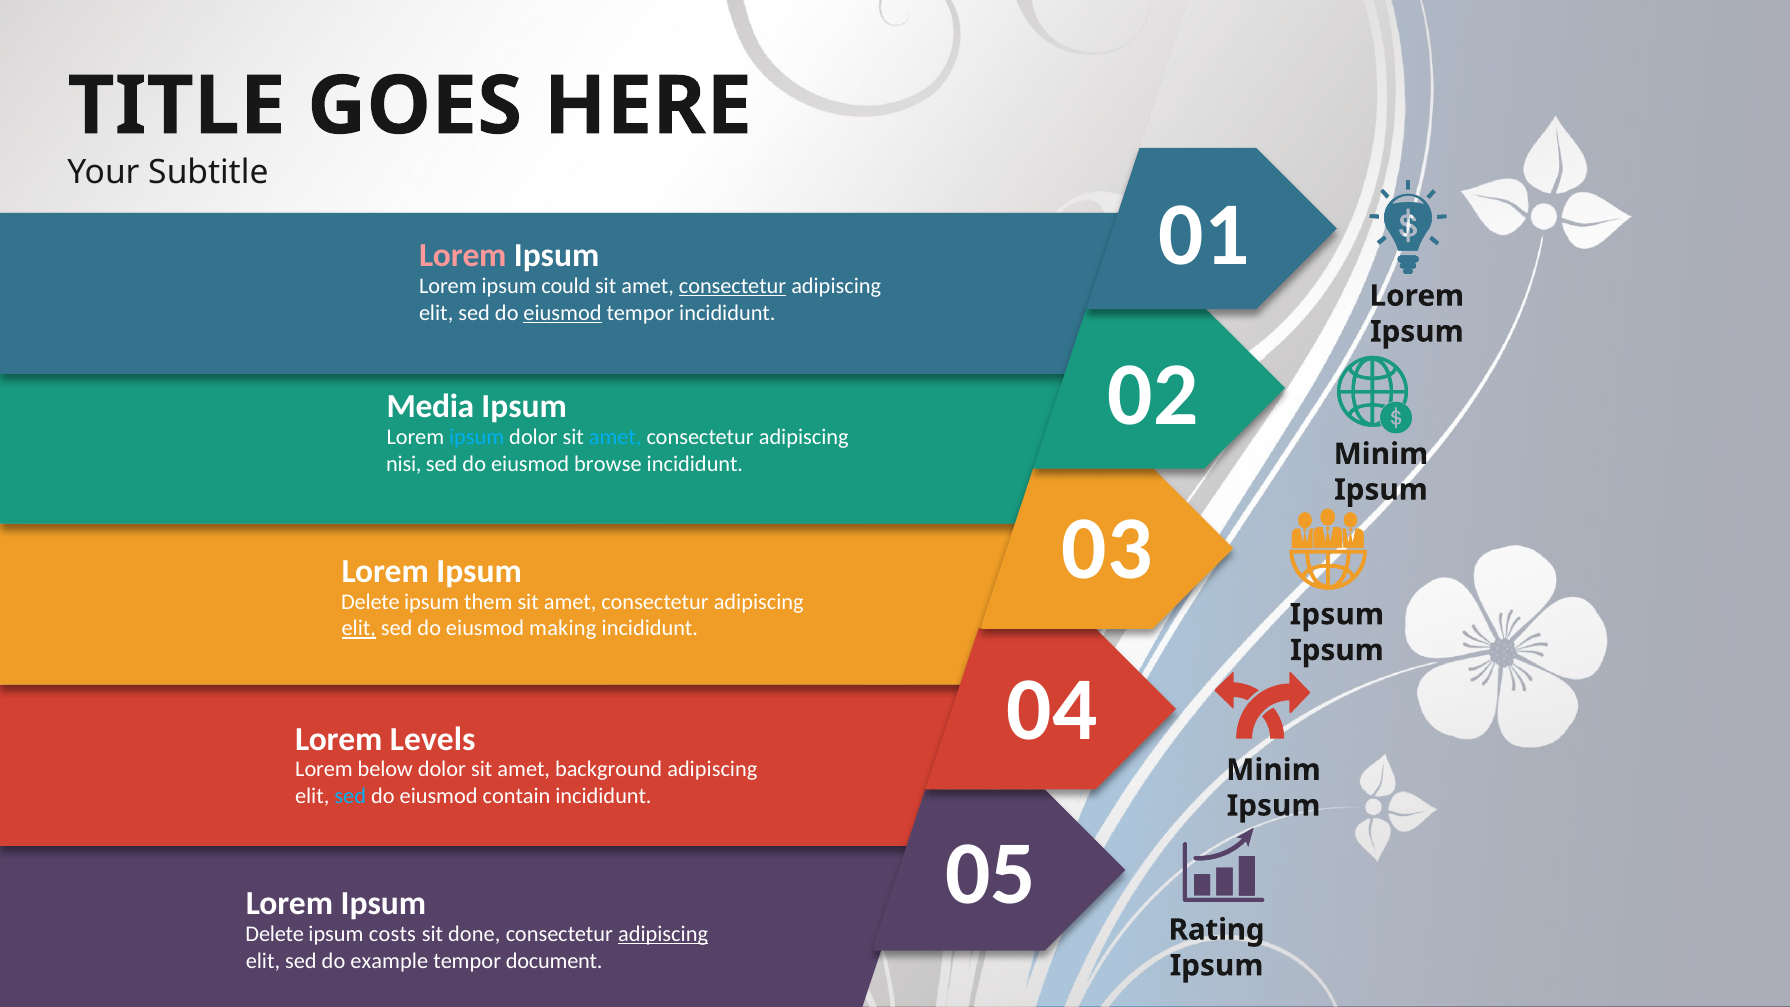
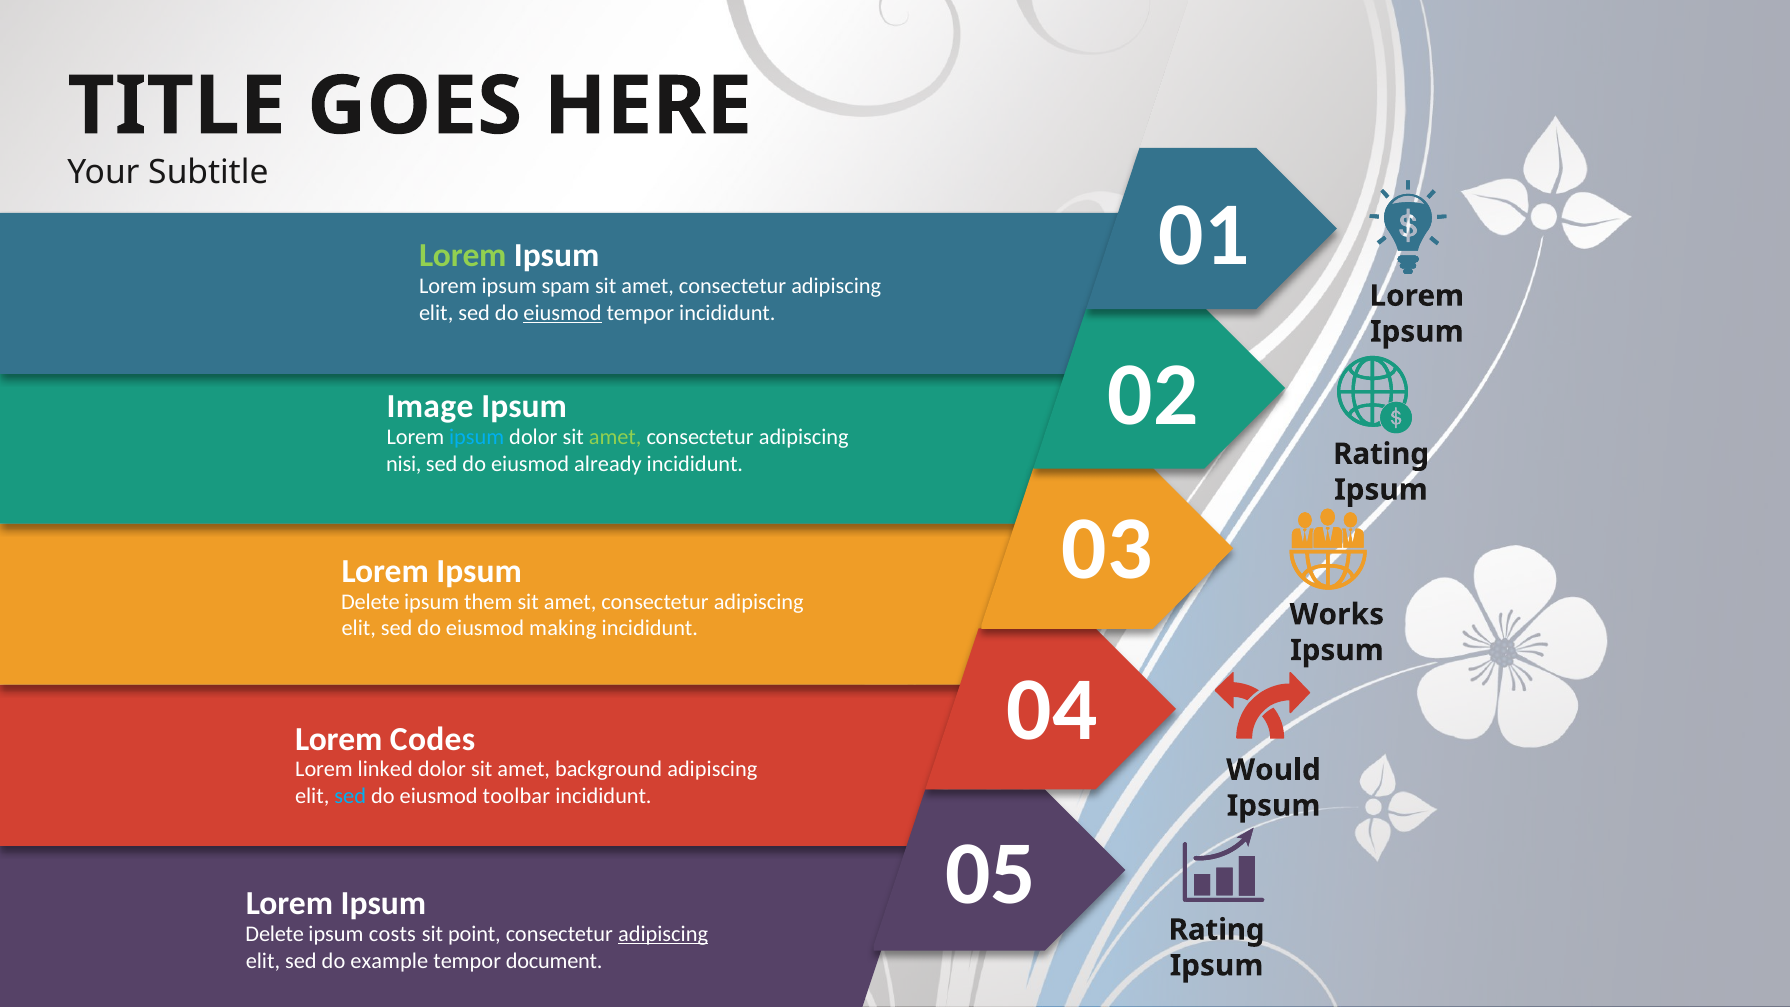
Lorem at (463, 256) colour: pink -> light green
could: could -> spam
consectetur at (733, 286) underline: present -> none
Media: Media -> Image
amet at (615, 437) colour: light blue -> light green
Minim at (1381, 454): Minim -> Rating
browse: browse -> already
Ipsum at (1337, 614): Ipsum -> Works
elit at (359, 628) underline: present -> none
Levels: Levels -> Codes
below: below -> linked
Minim at (1273, 770): Minim -> Would
contain: contain -> toolbar
done: done -> point
